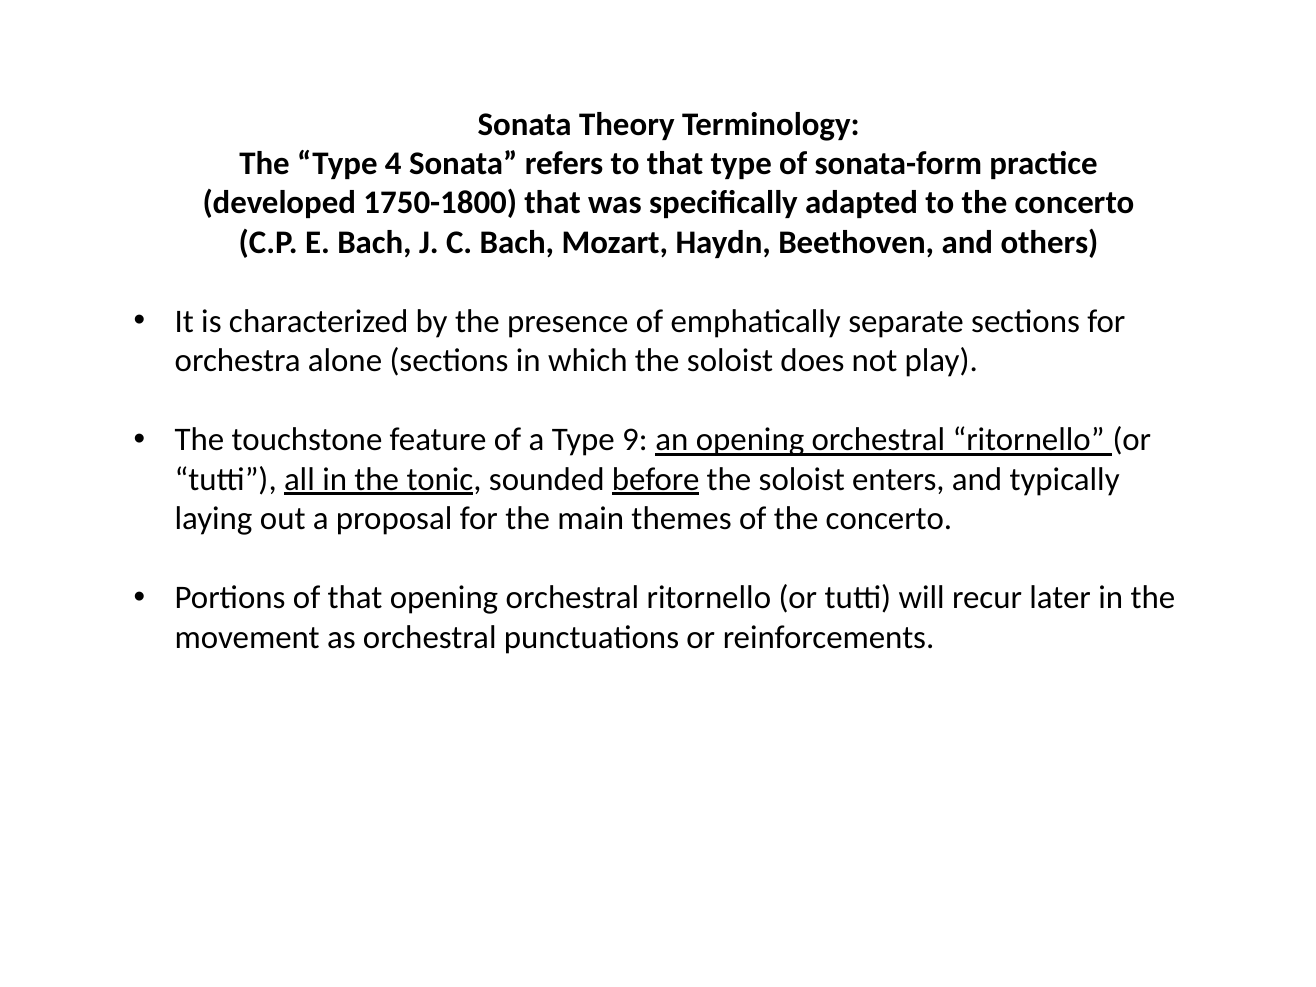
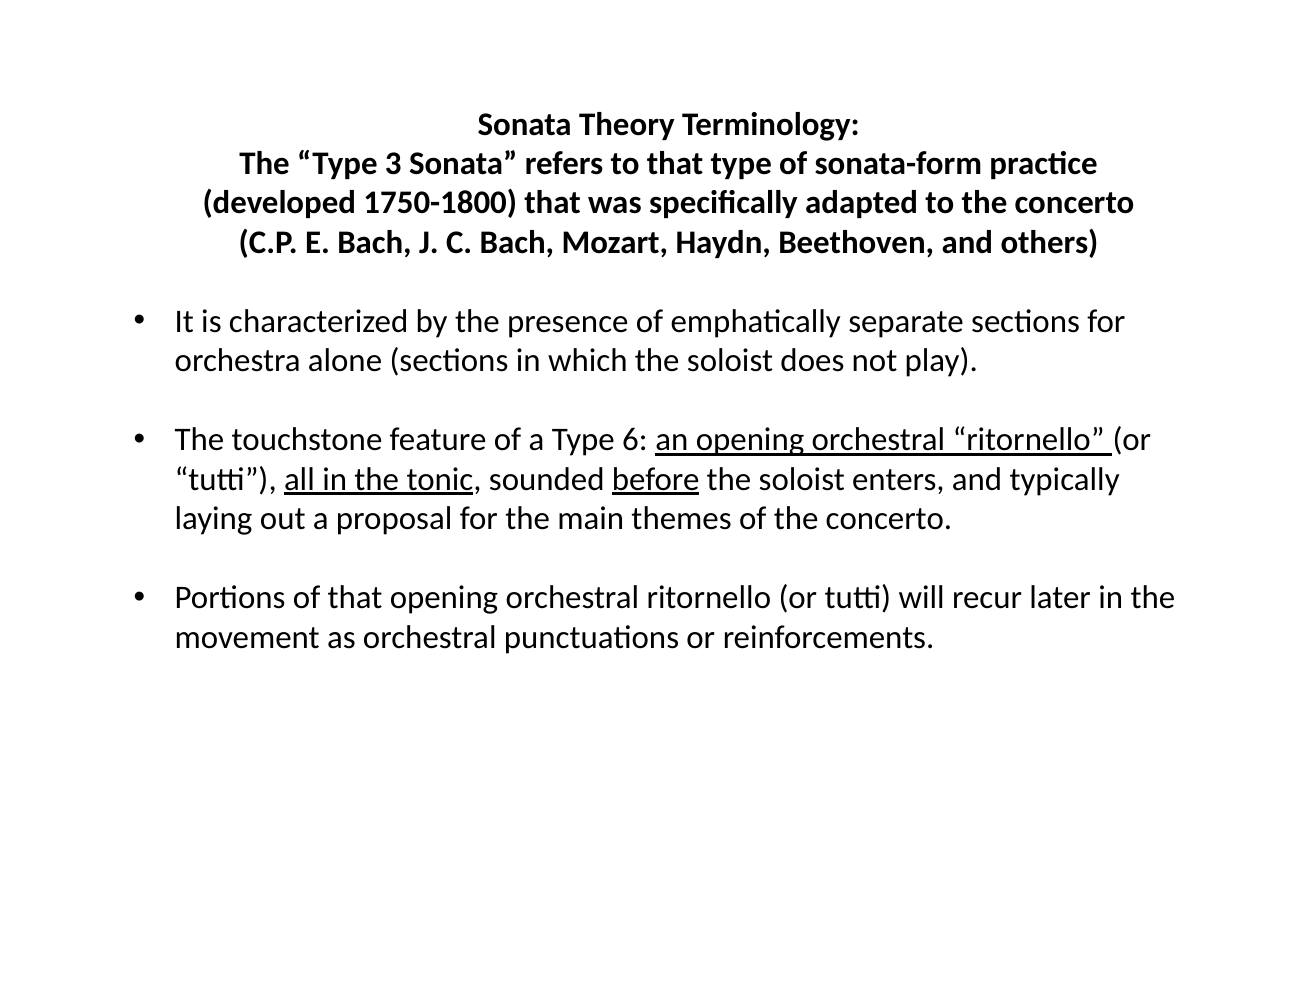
4: 4 -> 3
9: 9 -> 6
